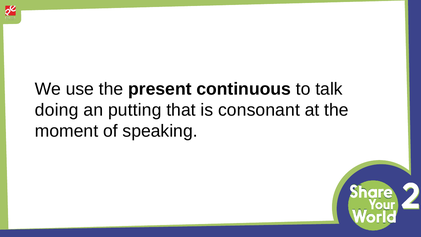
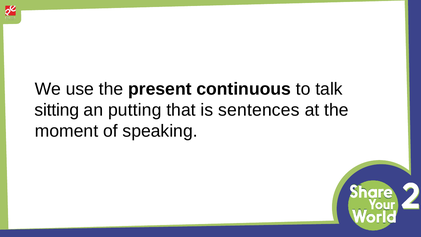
doing: doing -> sitting
consonant: consonant -> sentences
